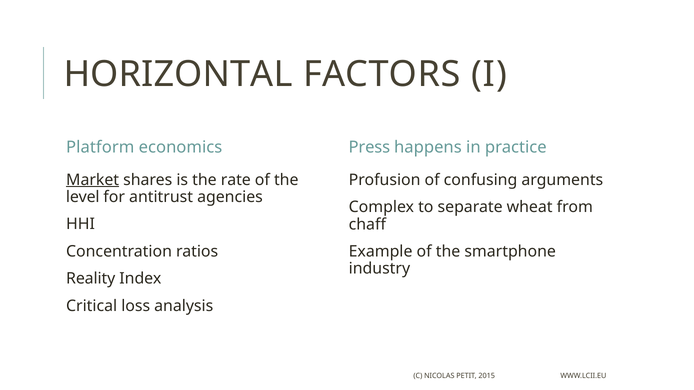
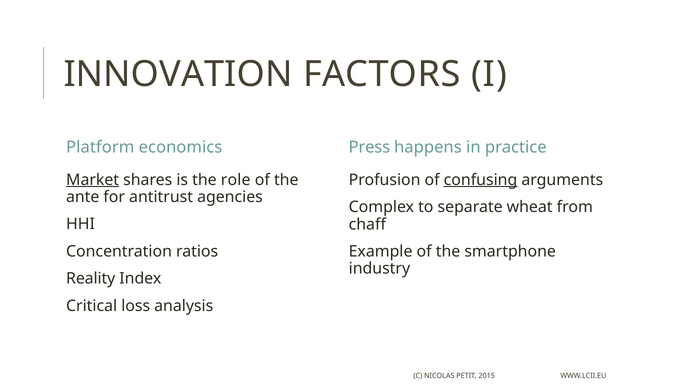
HORIZONTAL: HORIZONTAL -> INNOVATION
rate: rate -> role
confusing underline: none -> present
level: level -> ante
